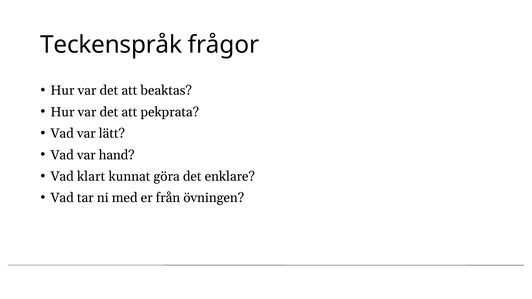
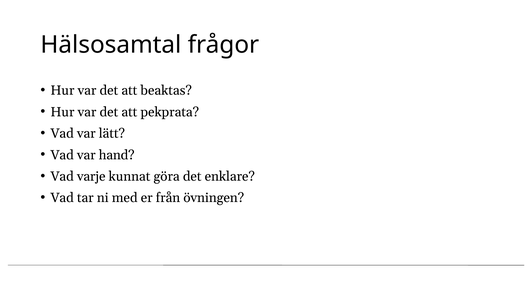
Teckenspråk: Teckenspråk -> Hälsosamtal
klart: klart -> varje
